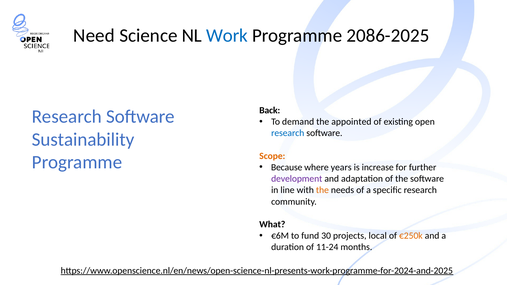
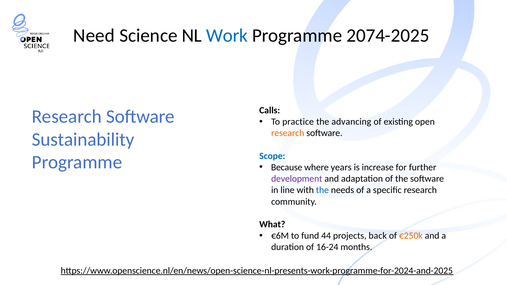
2086-2025: 2086-2025 -> 2074-2025
Back: Back -> Calls
demand: demand -> practice
appointed: appointed -> advancing
research at (288, 133) colour: blue -> orange
Scope colour: orange -> blue
the at (322, 190) colour: orange -> blue
30: 30 -> 44
local: local -> back
11-24: 11-24 -> 16-24
